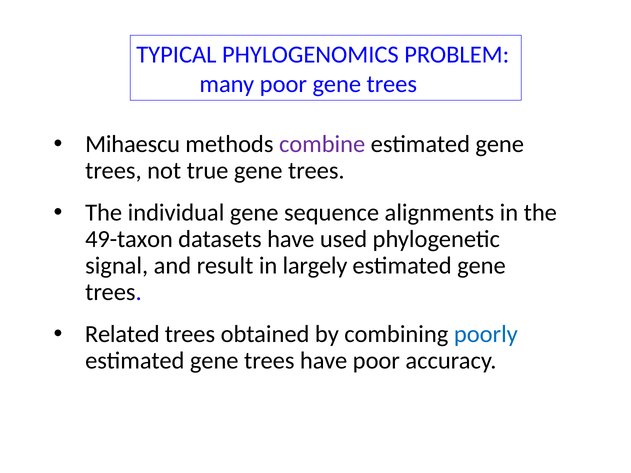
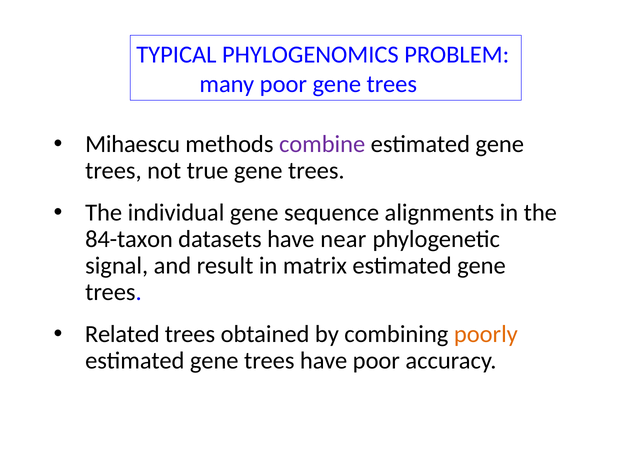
49-taxon: 49-taxon -> 84-taxon
used: used -> near
largely: largely -> matrix
poorly colour: blue -> orange
